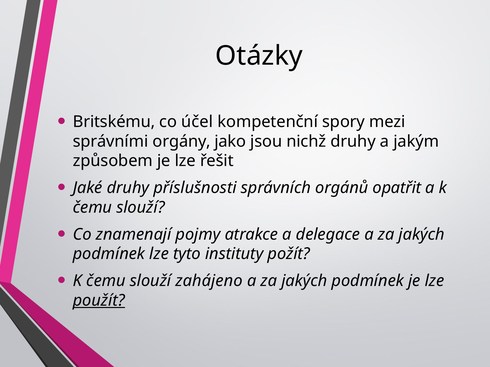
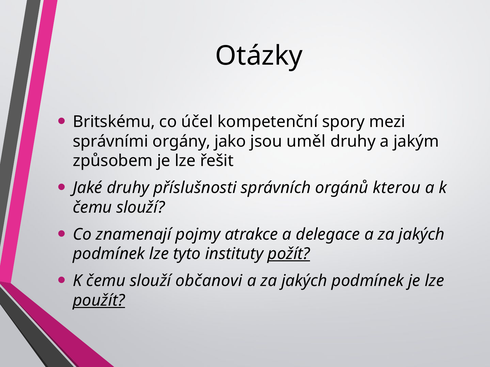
nichž: nichž -> uměl
opatřit: opatřit -> kterou
požít underline: none -> present
zahájeno: zahájeno -> občanovi
